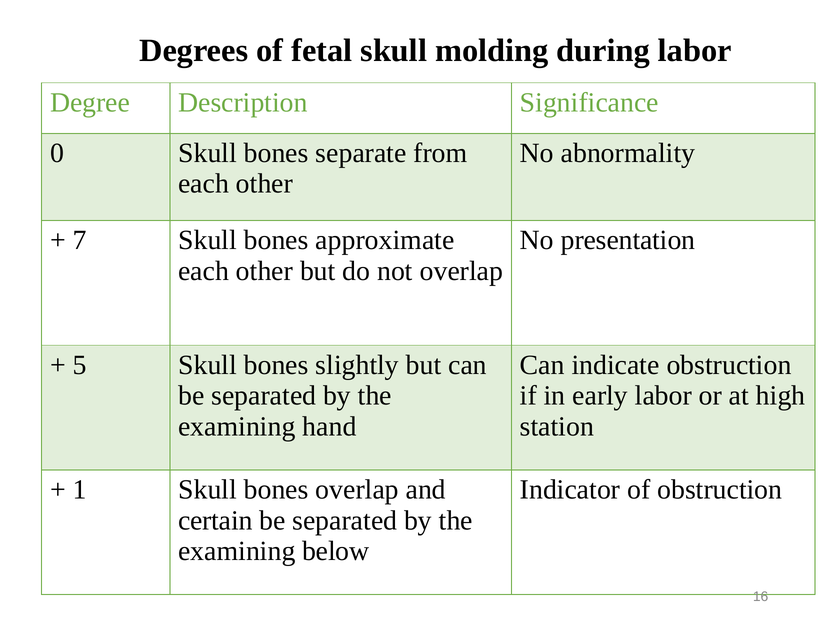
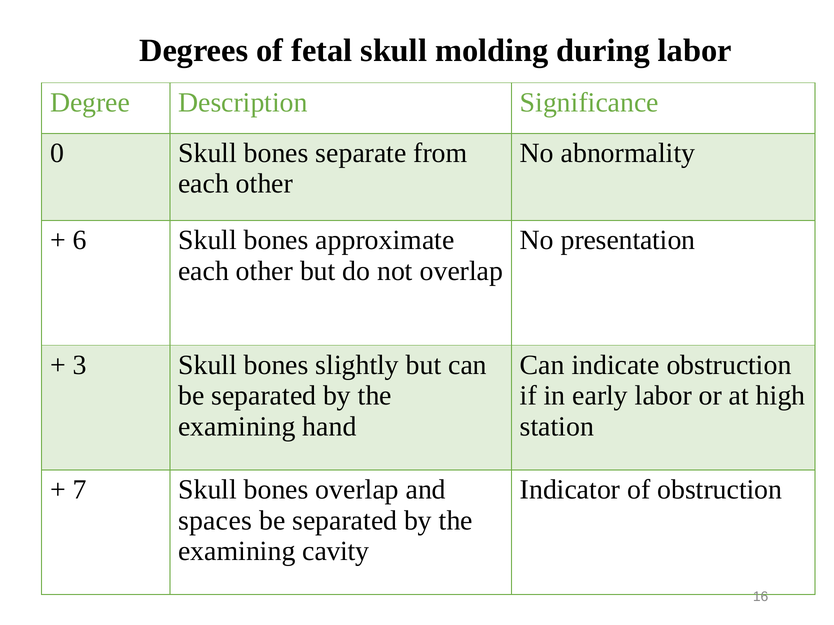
7: 7 -> 6
5: 5 -> 3
1: 1 -> 7
certain: certain -> spaces
below: below -> cavity
